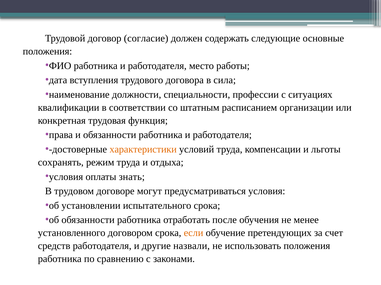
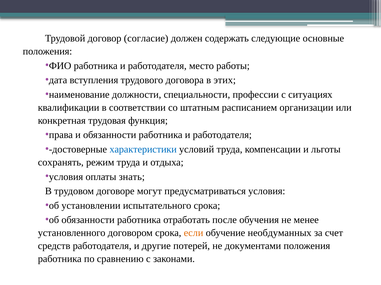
сила: сила -> этих
характеристики colour: orange -> blue
претендующих: претендующих -> необдуманных
назвали: назвали -> потерей
использовать: использовать -> документами
